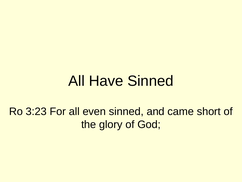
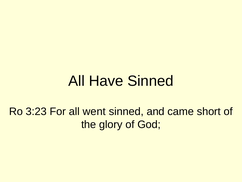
even: even -> went
